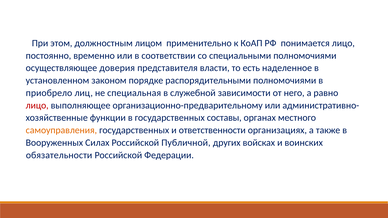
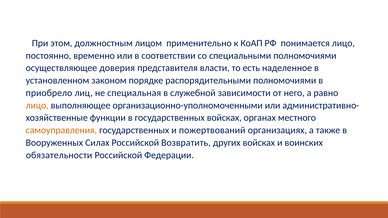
лицо at (37, 105) colour: red -> orange
организационно-предварительному: организационно-предварительному -> организационно-уполномоченными
государственных составы: составы -> войсках
ответственности: ответственности -> пожертвований
Публичной: Публичной -> Возвратить
